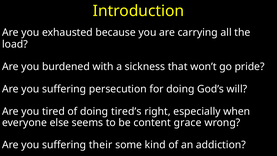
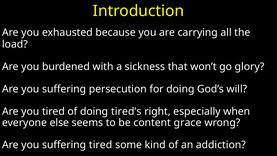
pride: pride -> glory
suffering their: their -> tired
